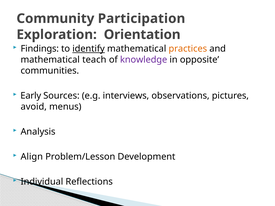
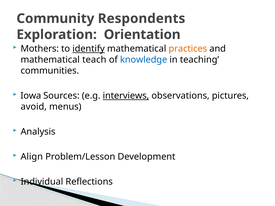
Participation: Participation -> Respondents
Findings: Findings -> Mothers
knowledge colour: purple -> blue
opposite: opposite -> teaching
Early: Early -> Iowa
interviews underline: none -> present
